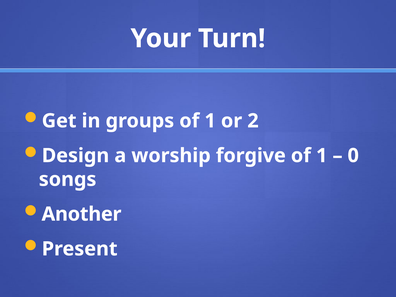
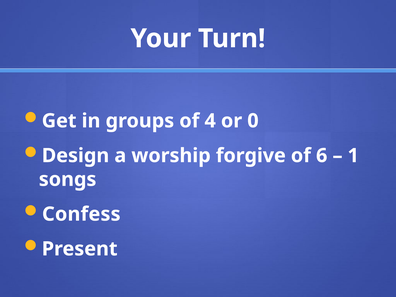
groups of 1: 1 -> 4
2: 2 -> 0
1 at (322, 156): 1 -> 6
0: 0 -> 1
Another: Another -> Confess
